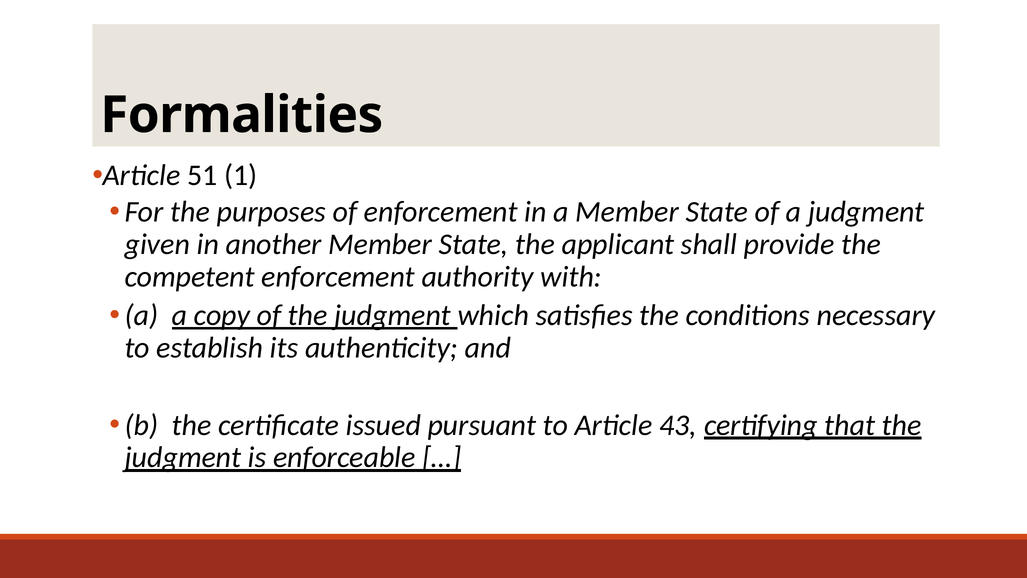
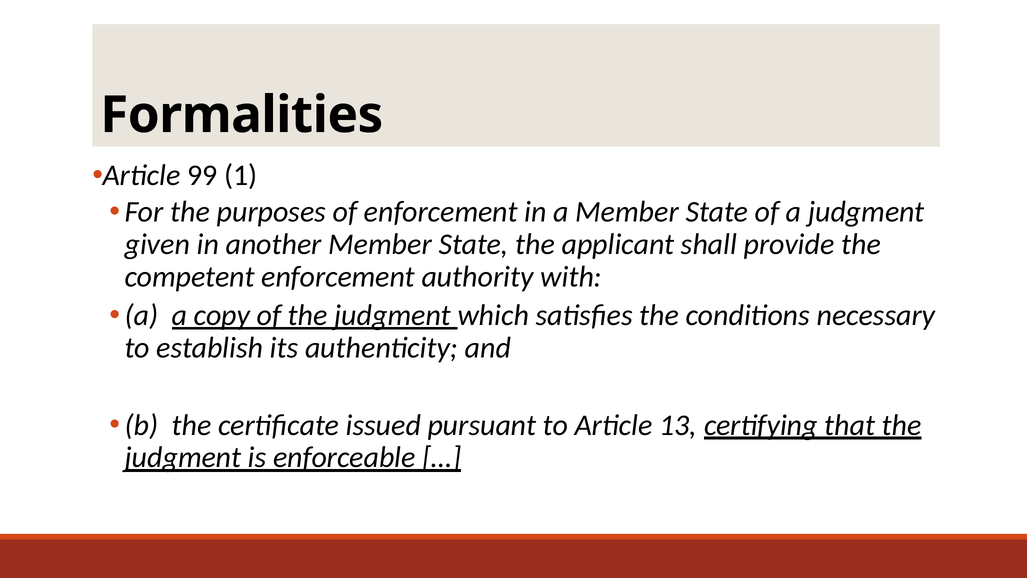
51: 51 -> 99
43: 43 -> 13
